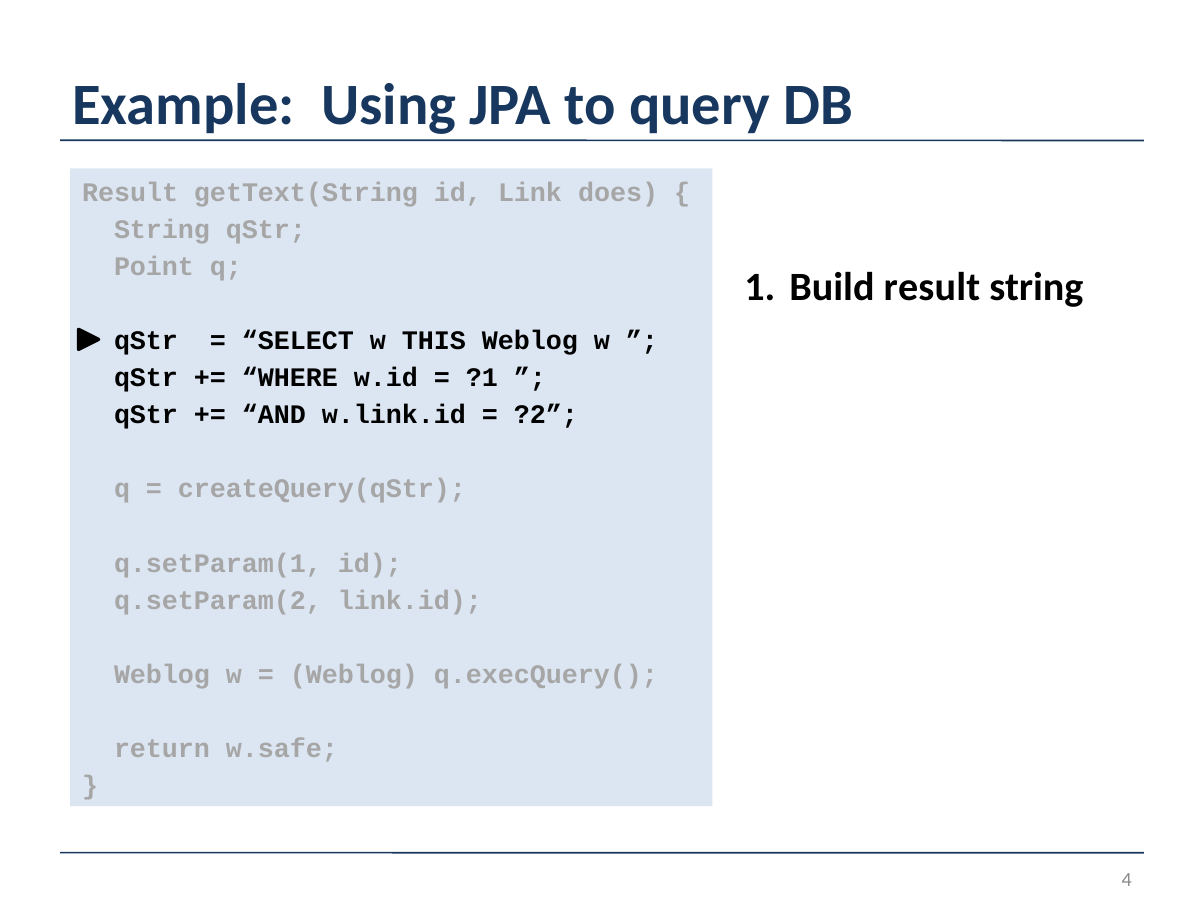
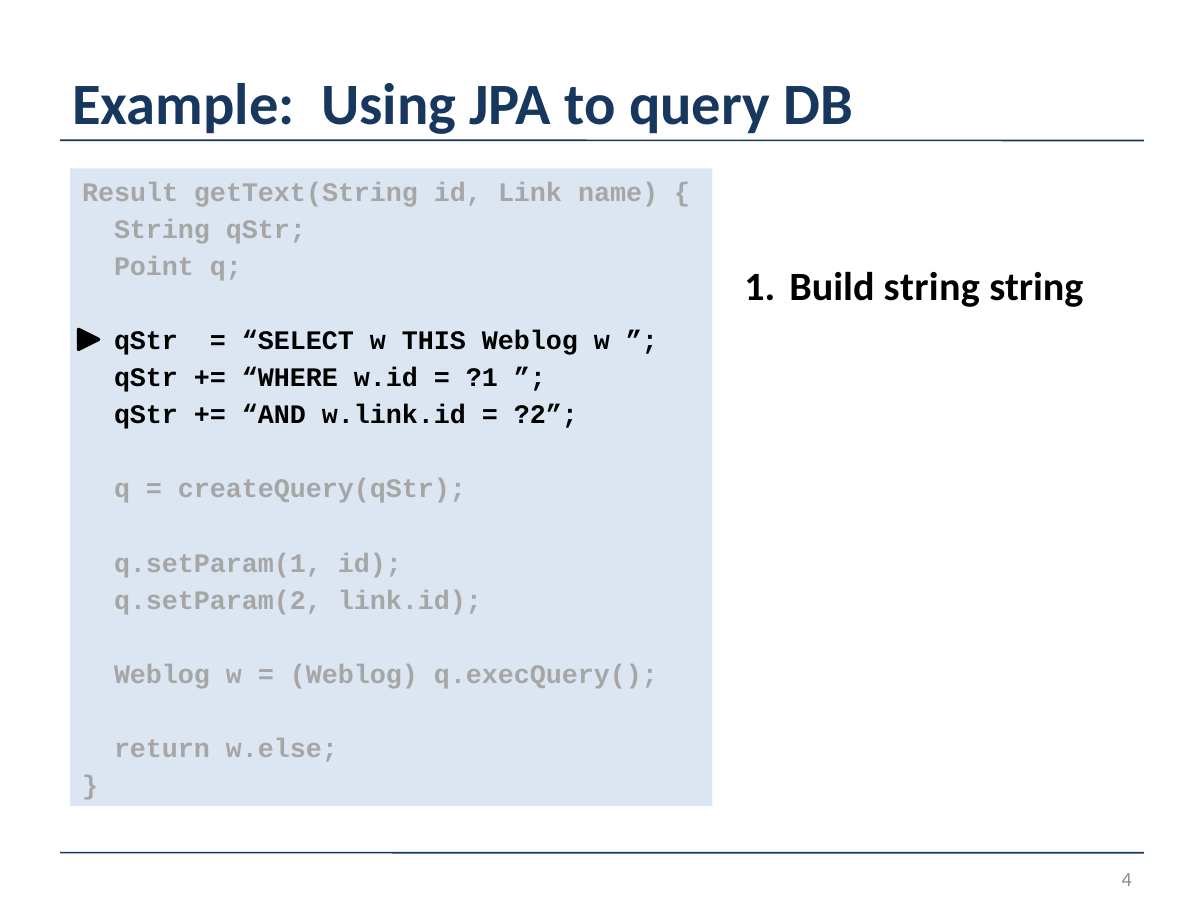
does: does -> name
Build result: result -> string
w.safe: w.safe -> w.else
